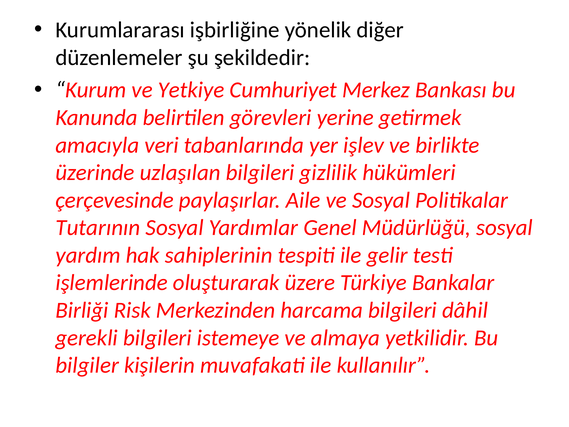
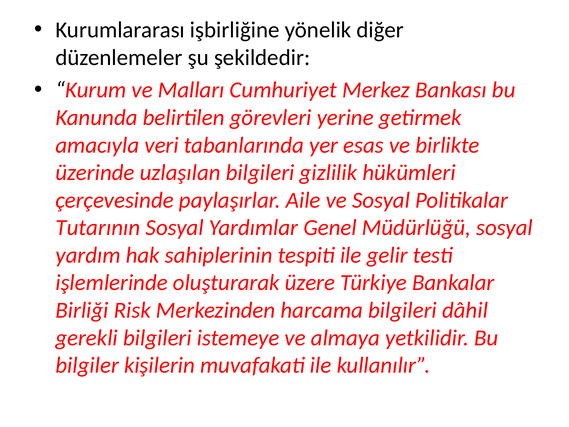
Yetkiye: Yetkiye -> Malları
işlev: işlev -> esas
